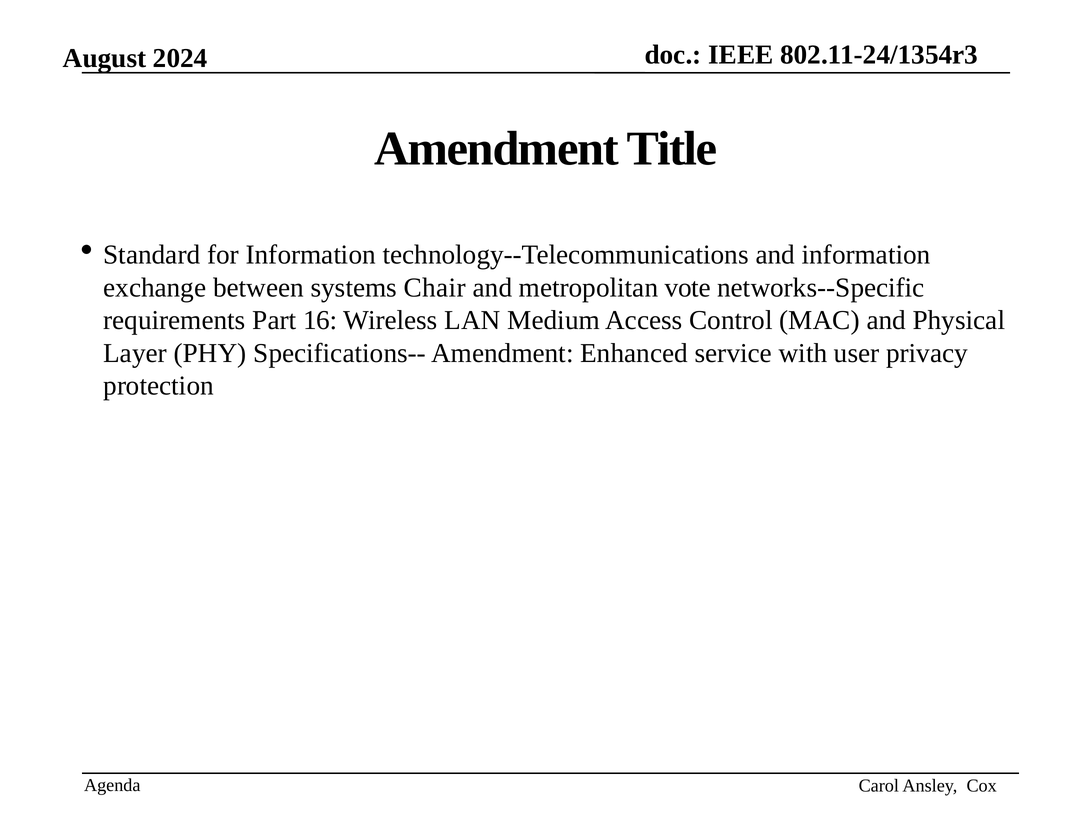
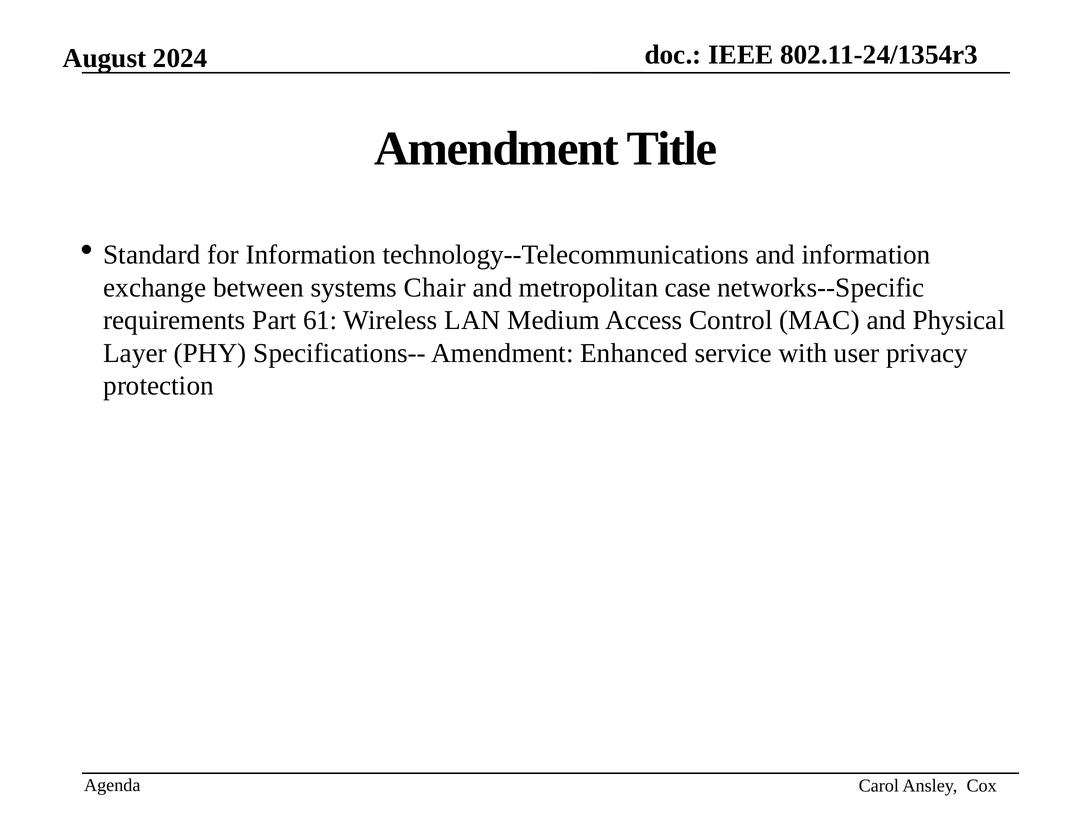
vote: vote -> case
16: 16 -> 61
